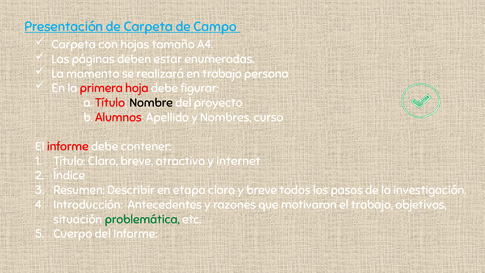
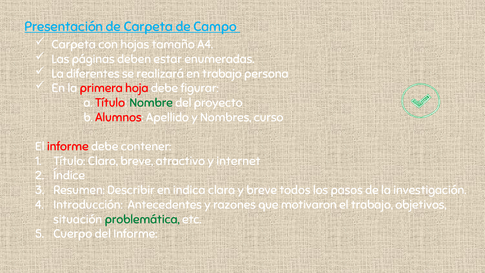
momento: momento -> diferentes
Nombre colour: black -> green
etapa: etapa -> indica
